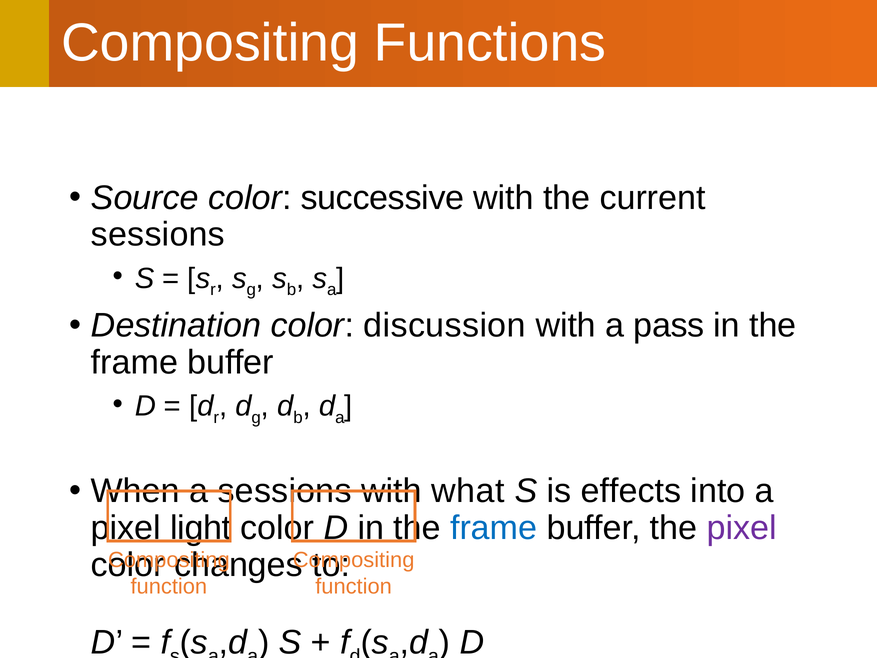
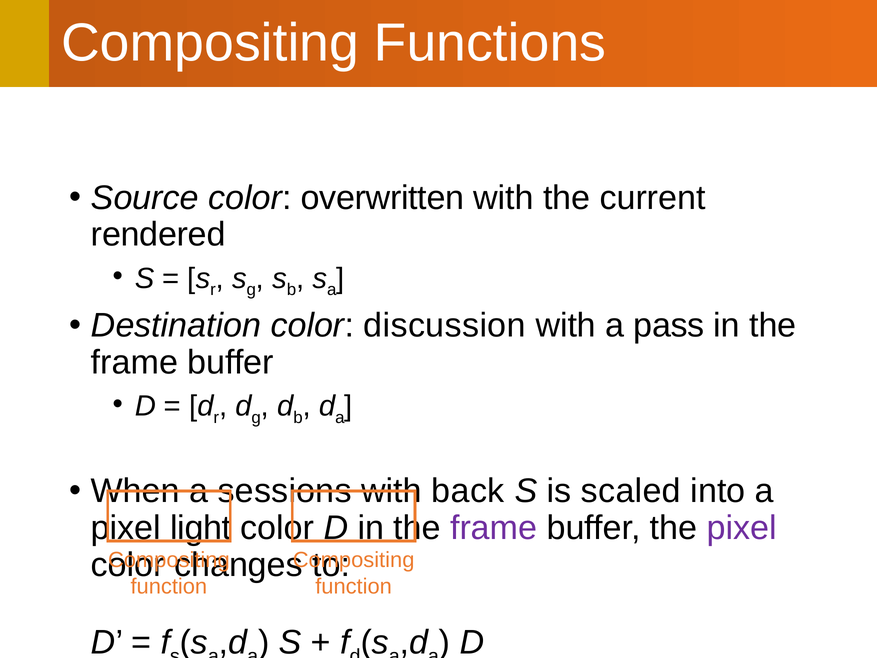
successive: successive -> overwritten
sessions at (158, 235): sessions -> rendered
what: what -> back
effects: effects -> scaled
frame at (494, 528) colour: blue -> purple
